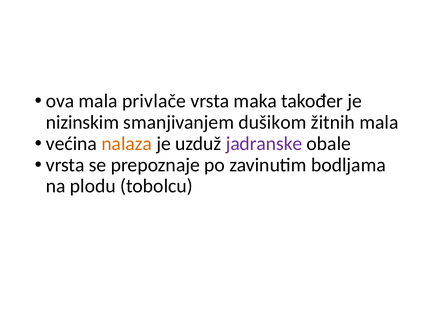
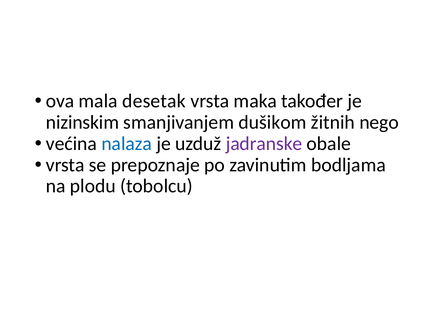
privlače: privlače -> desetak
žitnih mala: mala -> nego
nalaza colour: orange -> blue
